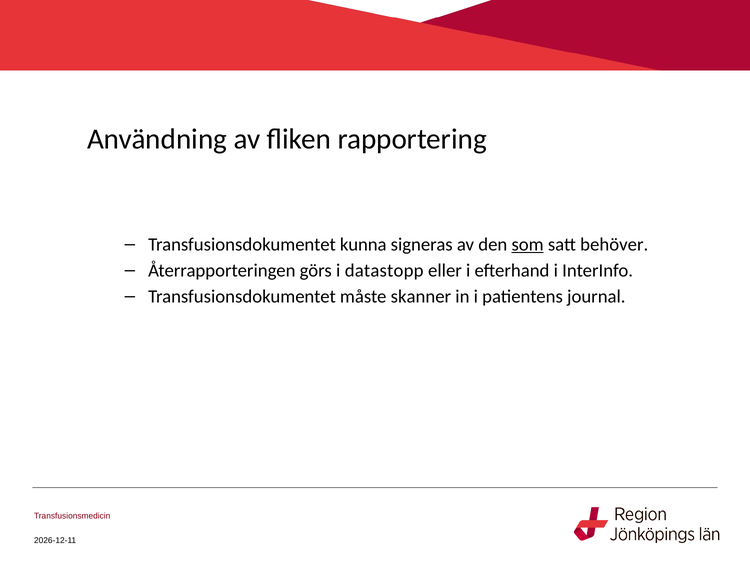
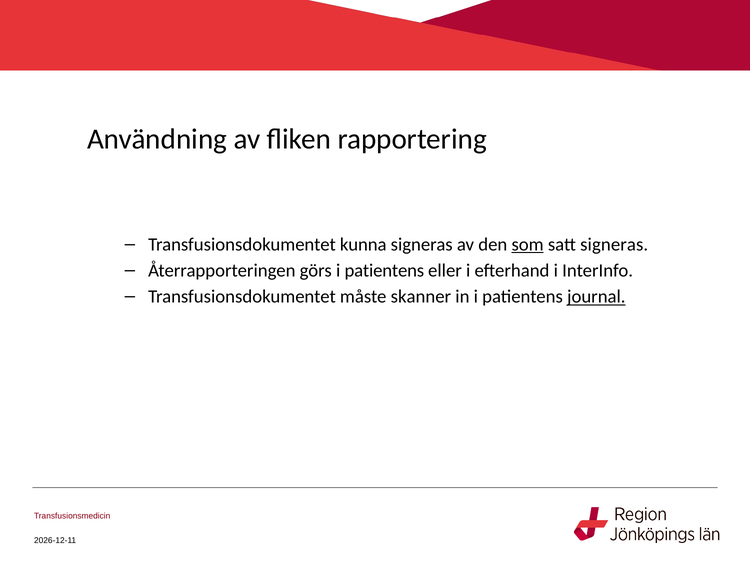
satt behöver: behöver -> signeras
görs i datastopp: datastopp -> patientens
journal underline: none -> present
